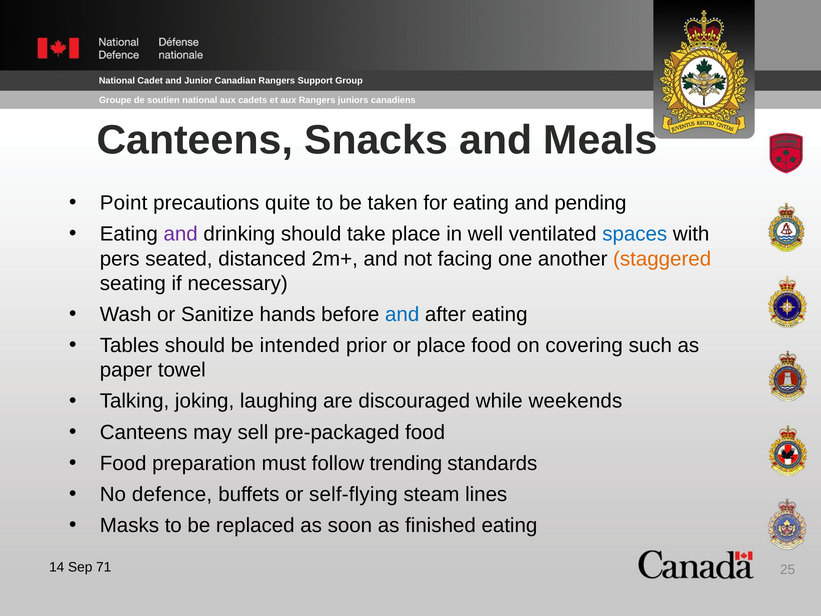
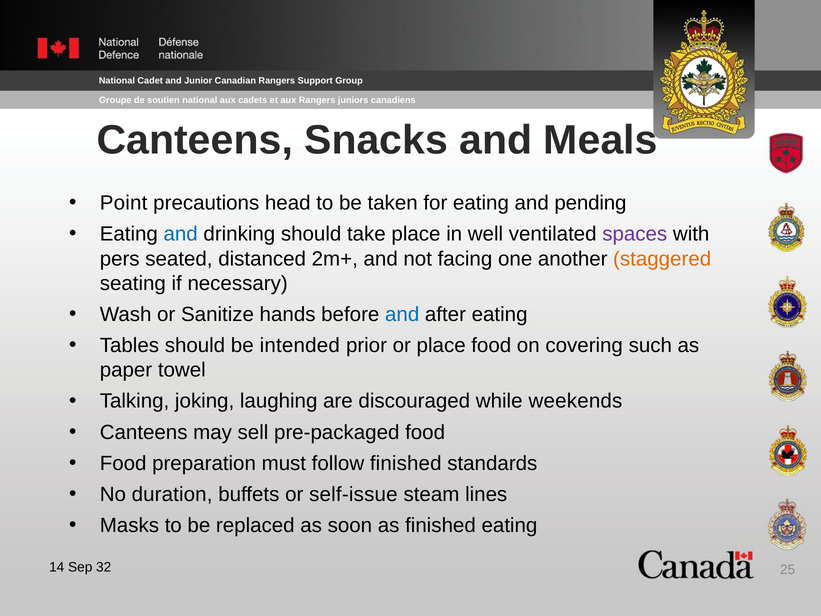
quite: quite -> head
and at (181, 234) colour: purple -> blue
spaces colour: blue -> purple
follow trending: trending -> finished
defence: defence -> duration
self-flying: self-flying -> self-issue
71: 71 -> 32
